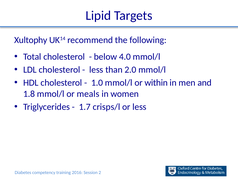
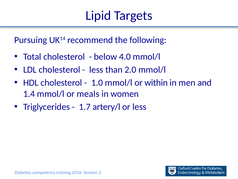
Xultophy: Xultophy -> Pursuing
1.8: 1.8 -> 1.4
crisps/l: crisps/l -> artery/l
